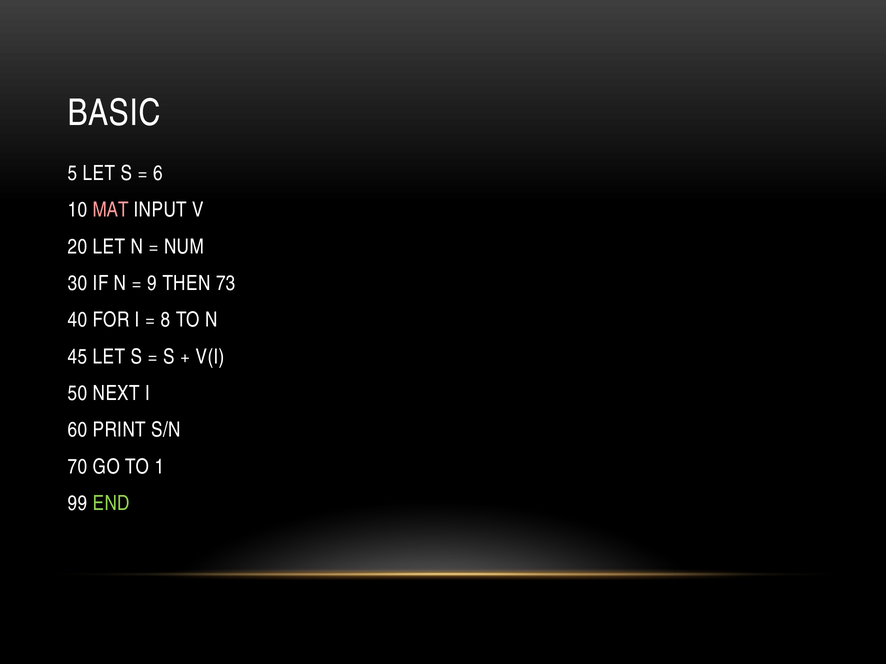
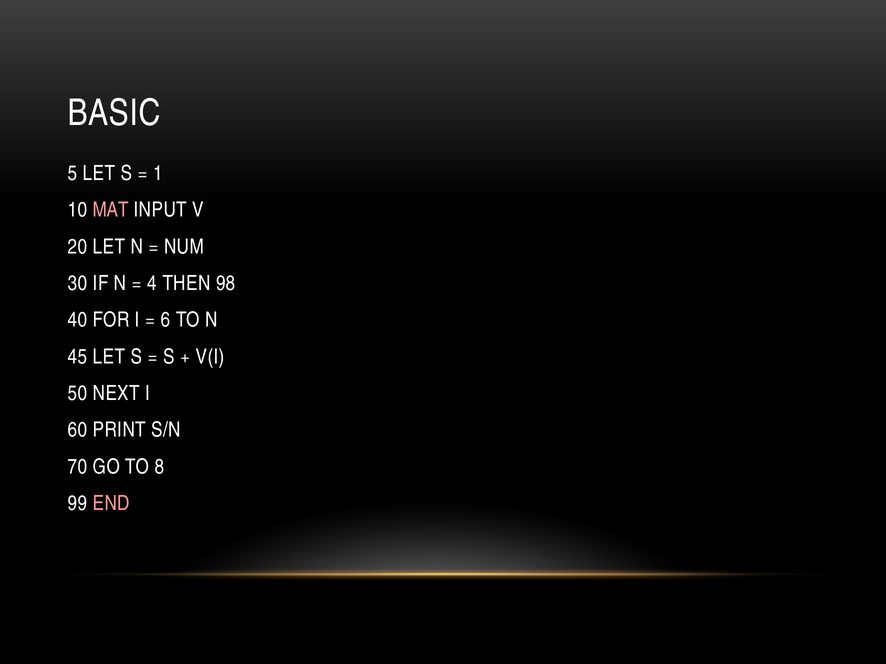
6: 6 -> 1
9: 9 -> 4
73: 73 -> 98
8: 8 -> 6
1: 1 -> 8
END colour: light green -> pink
